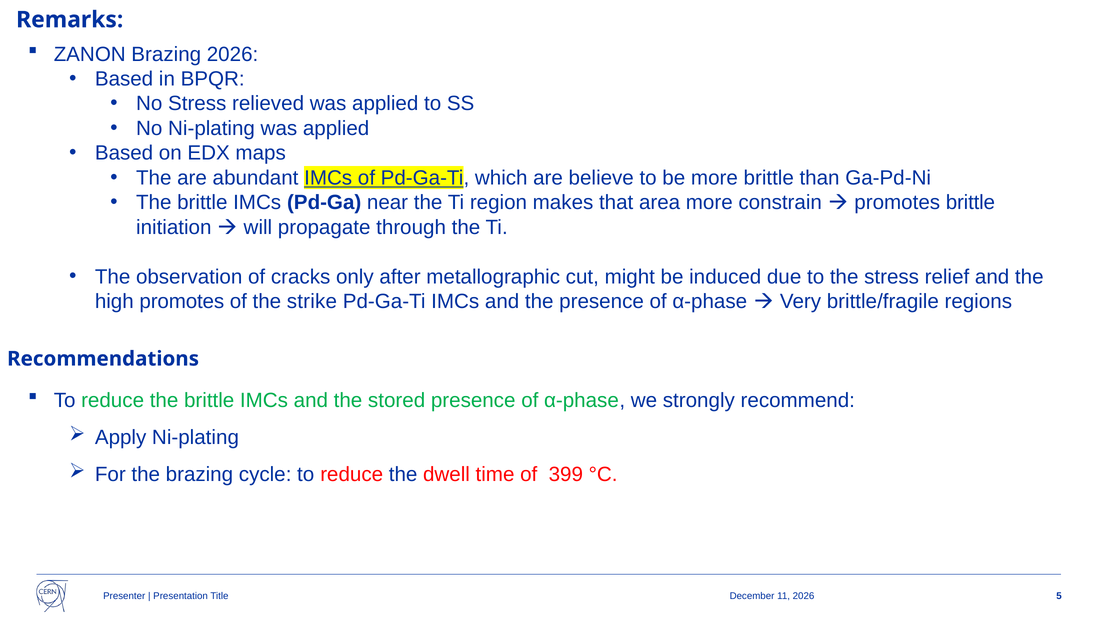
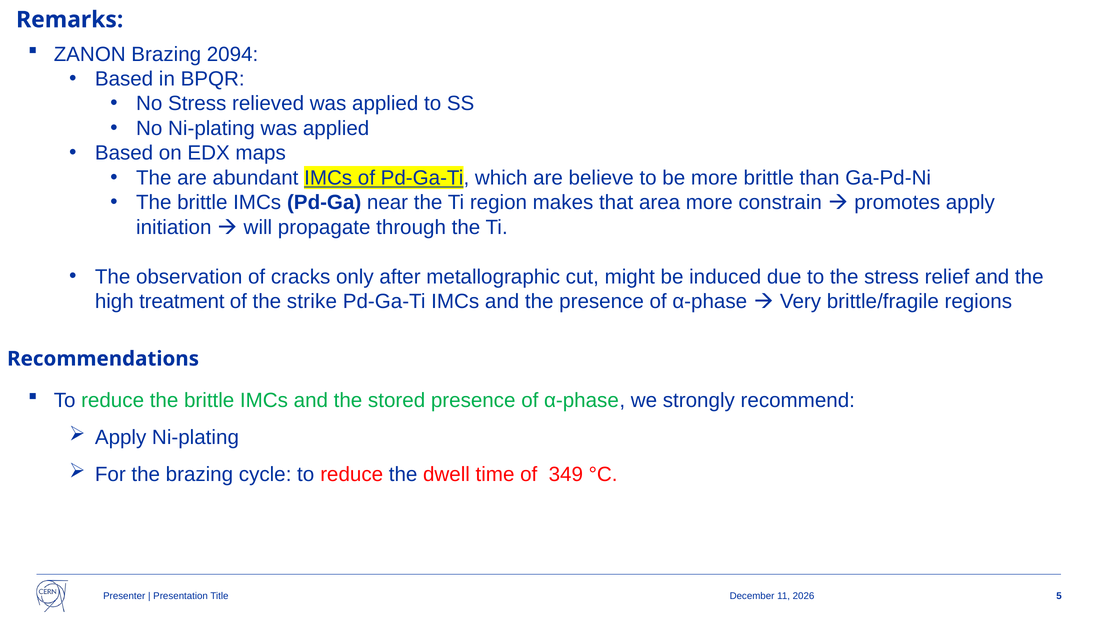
Brazing 2026: 2026 -> 2094
promotes brittle: brittle -> apply
high promotes: promotes -> treatment
399: 399 -> 349
